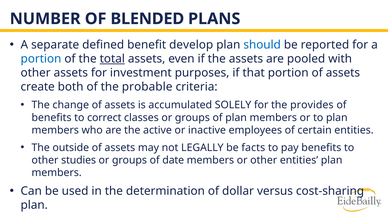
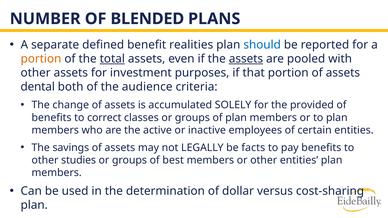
develop: develop -> realities
portion at (41, 59) colour: blue -> orange
assets at (246, 59) underline: none -> present
create: create -> dental
probable: probable -> audience
provides: provides -> provided
outside: outside -> savings
date: date -> best
